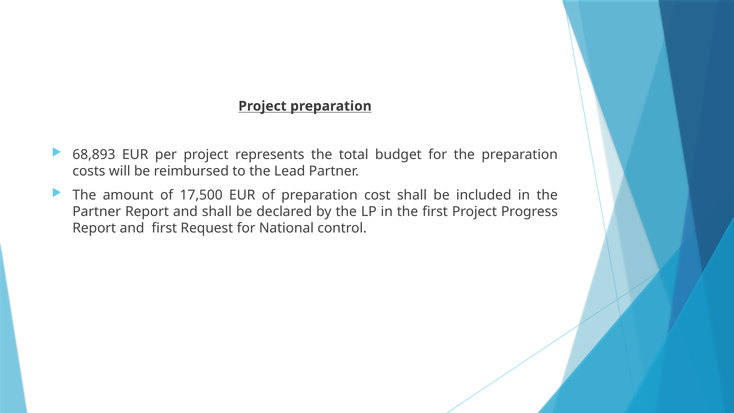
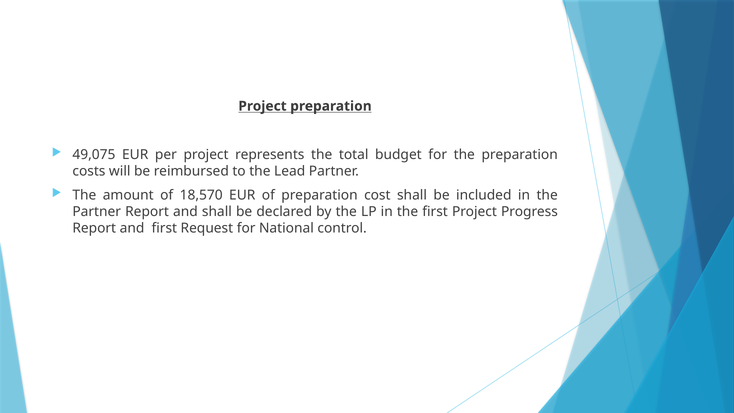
68,893: 68,893 -> 49,075
17,500: 17,500 -> 18,570
